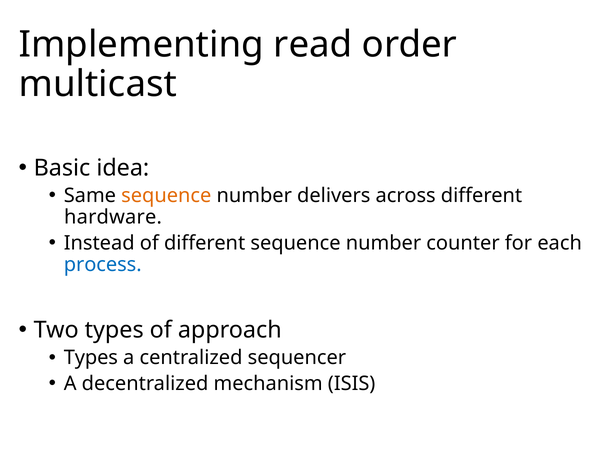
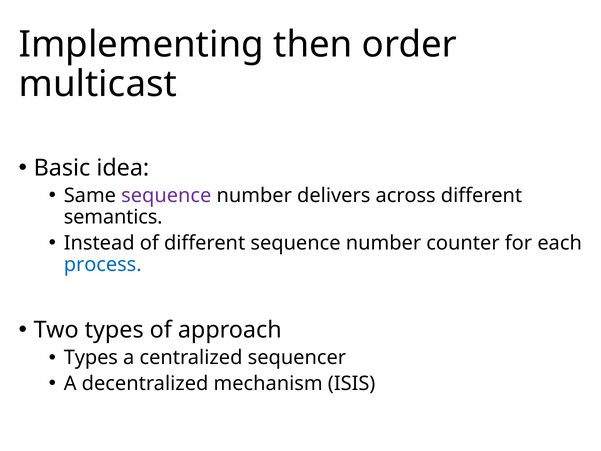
read: read -> then
sequence at (166, 195) colour: orange -> purple
hardware: hardware -> semantics
